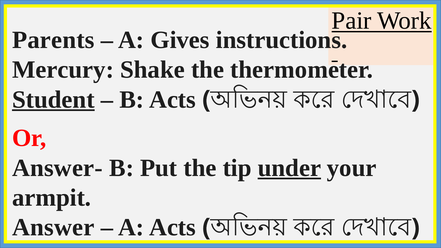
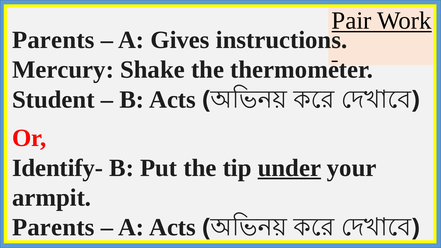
Student underline: present -> none
Answer-: Answer- -> Identify-
Answer at (53, 227): Answer -> Parents
